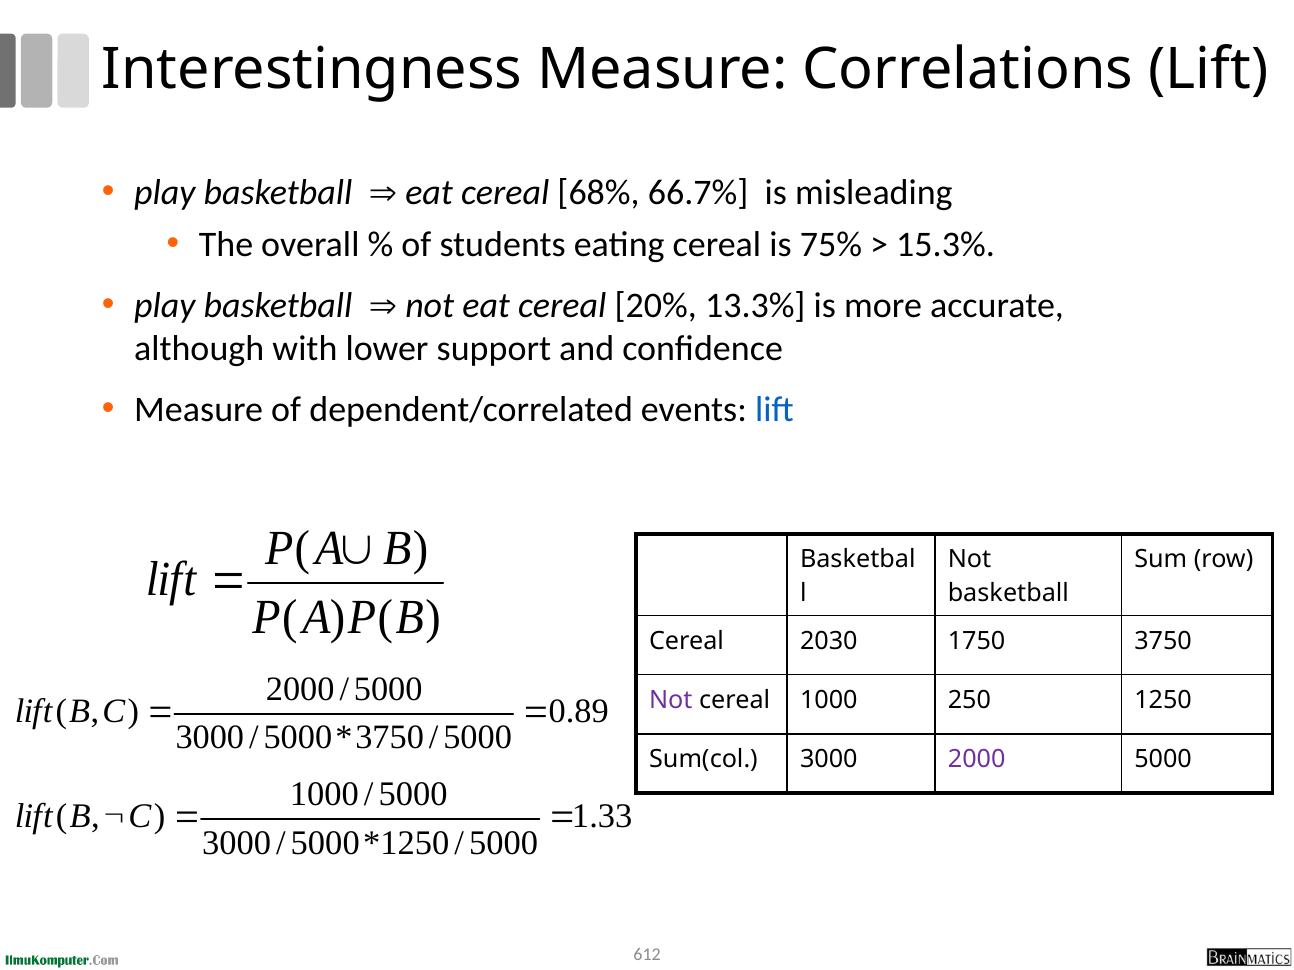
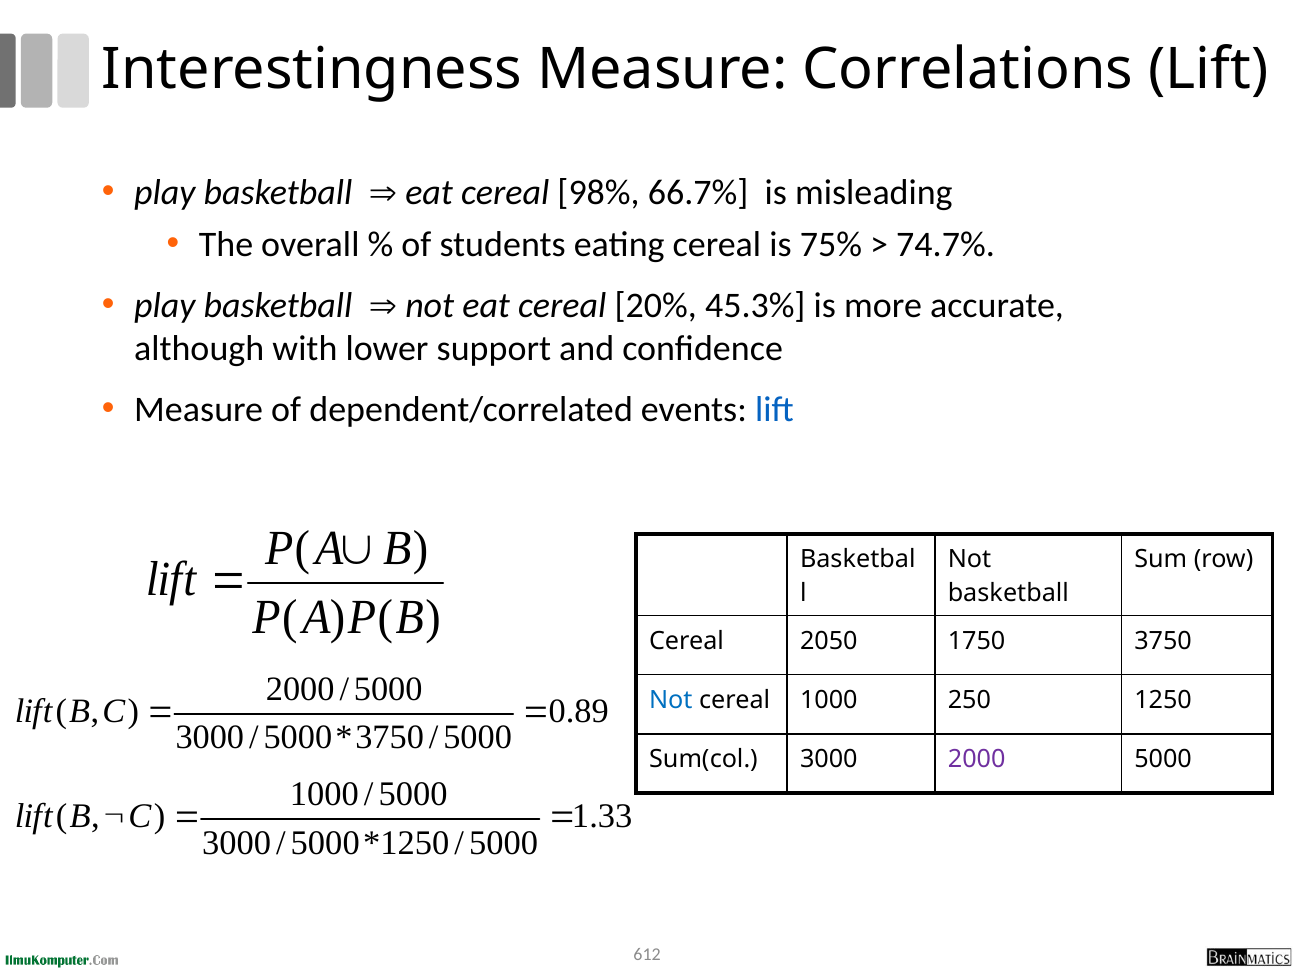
68%: 68% -> 98%
15.3%: 15.3% -> 74.7%
13.3%: 13.3% -> 45.3%
2030: 2030 -> 2050
Not at (671, 700) colour: purple -> blue
